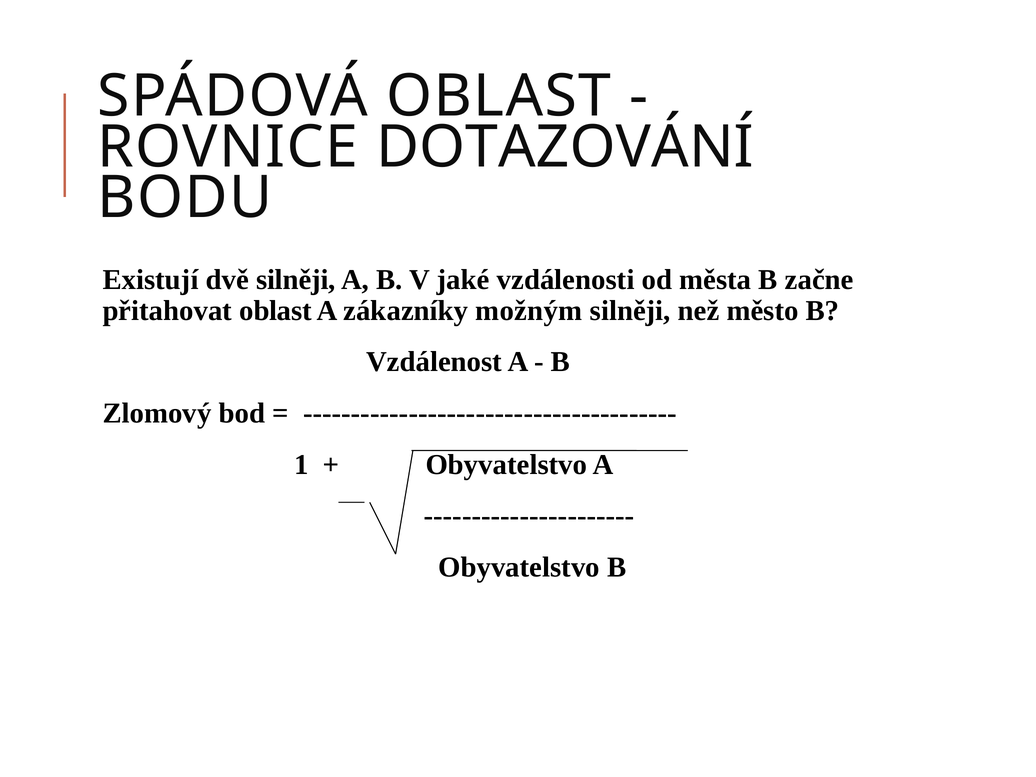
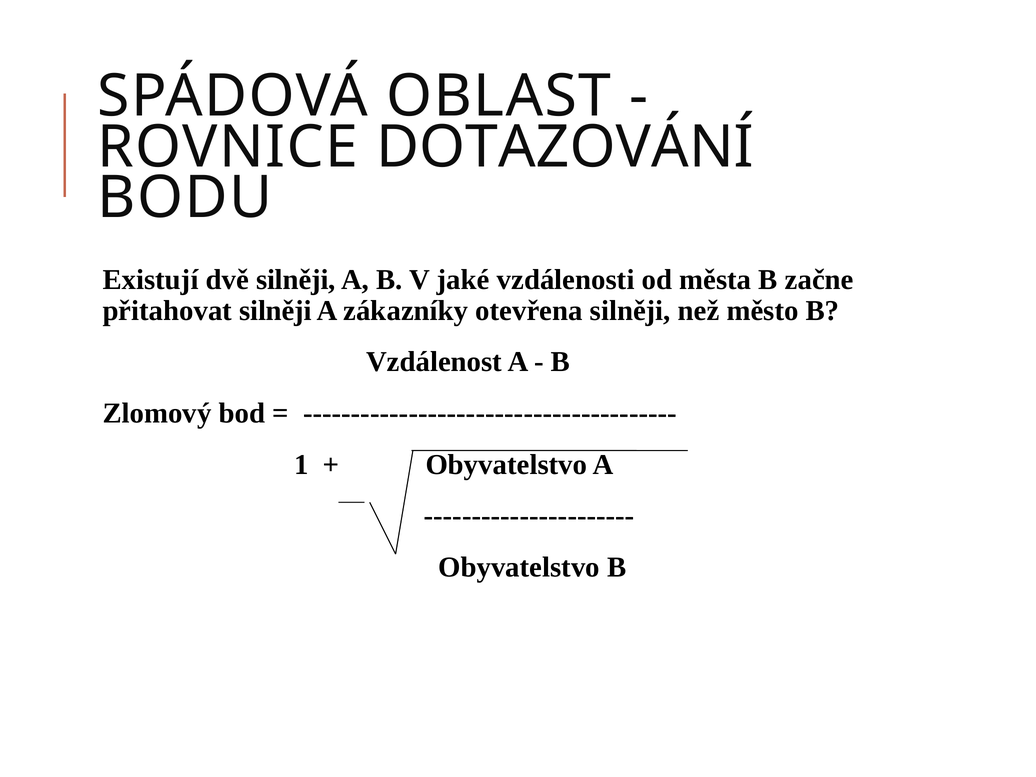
přitahovat oblast: oblast -> silněji
možným: možným -> otevřena
